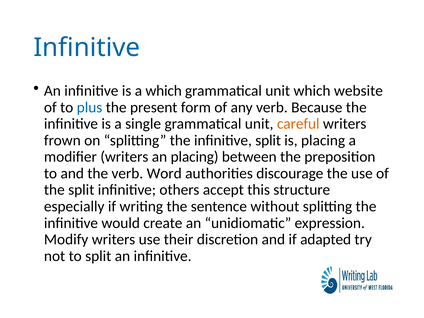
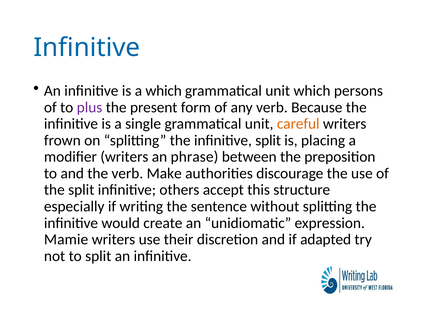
website: website -> persons
plus colour: blue -> purple
an placing: placing -> phrase
Word: Word -> Make
Modify: Modify -> Mamie
